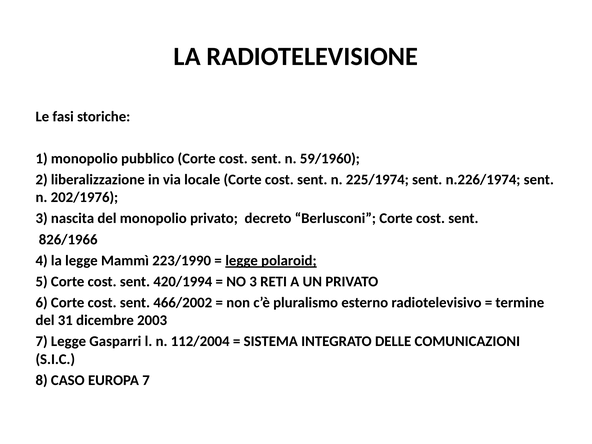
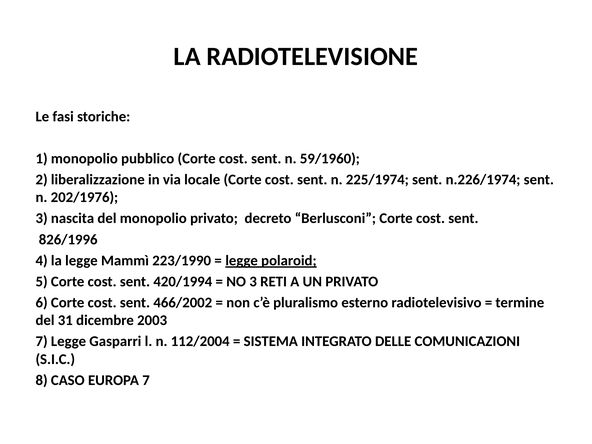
826/1966: 826/1966 -> 826/1996
